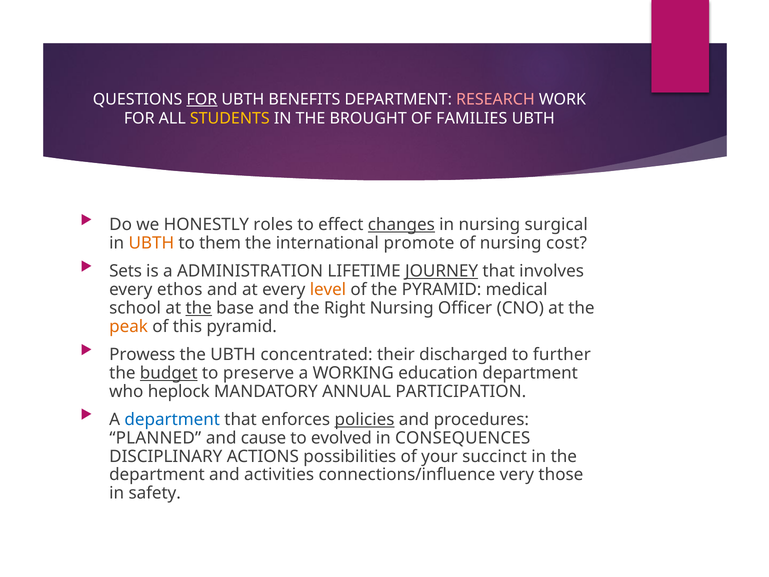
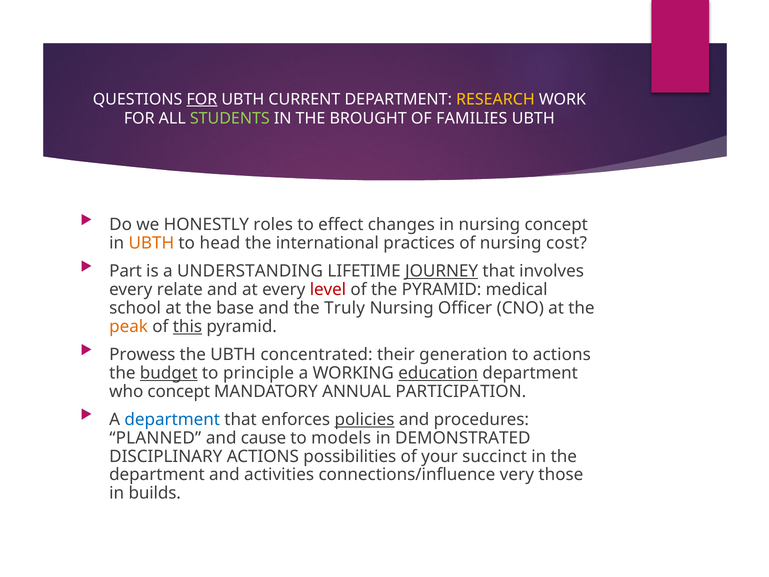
BENEFITS: BENEFITS -> CURRENT
RESEARCH colour: pink -> yellow
STUDENTS colour: yellow -> light green
changes underline: present -> none
nursing surgical: surgical -> concept
them: them -> head
promote: promote -> practices
Sets: Sets -> Part
ADMINISTRATION: ADMINISTRATION -> UNDERSTANDING
ethos: ethos -> relate
level colour: orange -> red
the at (199, 308) underline: present -> none
Right: Right -> Truly
this underline: none -> present
discharged: discharged -> generation
to further: further -> actions
preserve: preserve -> principle
education underline: none -> present
who heplock: heplock -> concept
evolved: evolved -> models
CONSEQUENCES: CONSEQUENCES -> DEMONSTRATED
safety: safety -> builds
